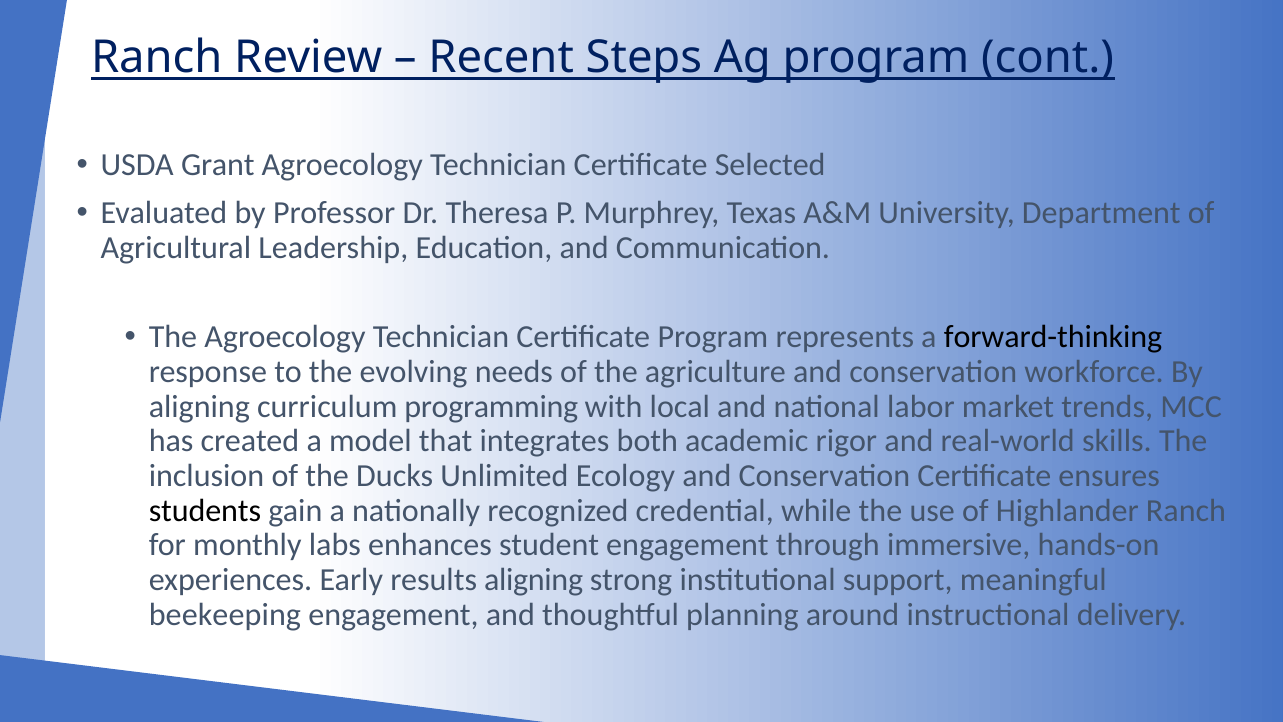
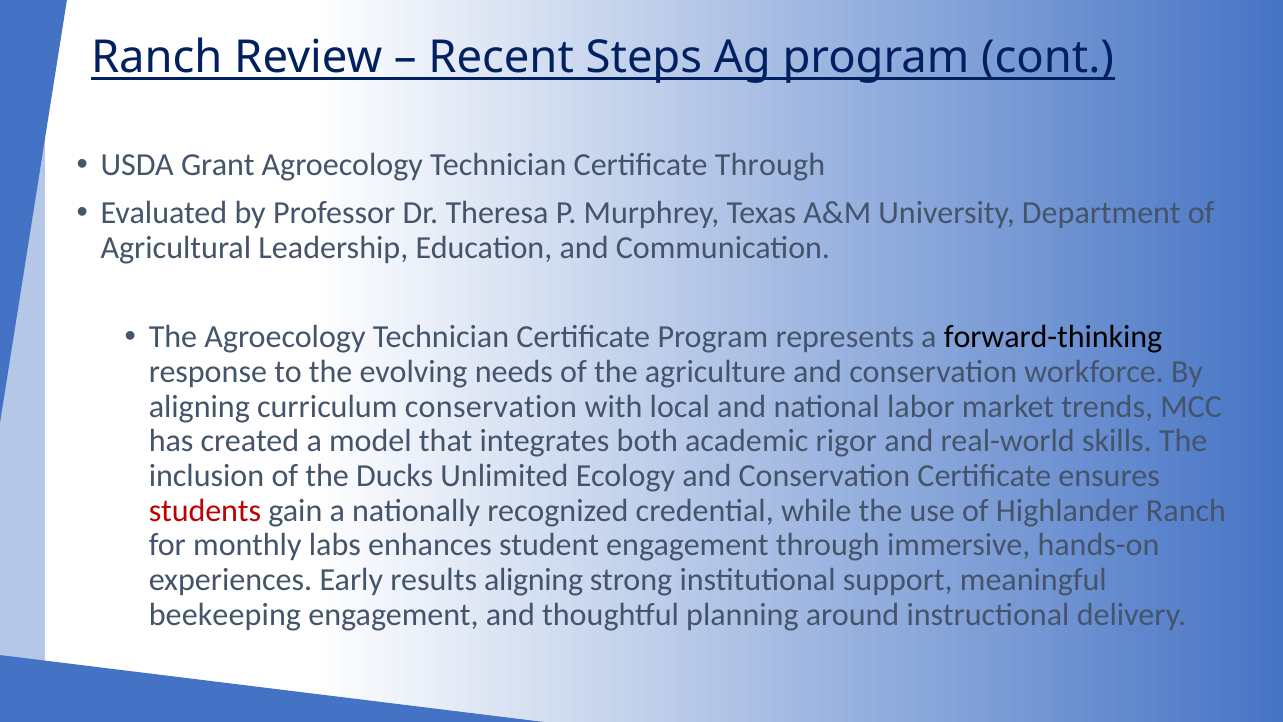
Certificate Selected: Selected -> Through
curriculum programming: programming -> conservation
students colour: black -> red
